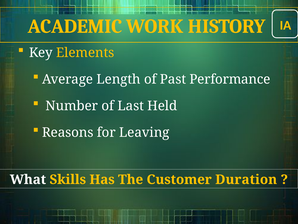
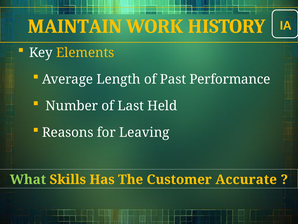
ACADEMIC: ACADEMIC -> MAINTAIN
What colour: white -> light green
Duration: Duration -> Accurate
